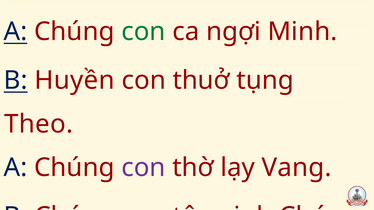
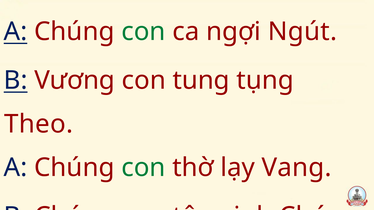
Minh: Minh -> Ngút
Huyền: Huyền -> Vương
thuở: thuở -> tung
con at (143, 168) colour: purple -> green
